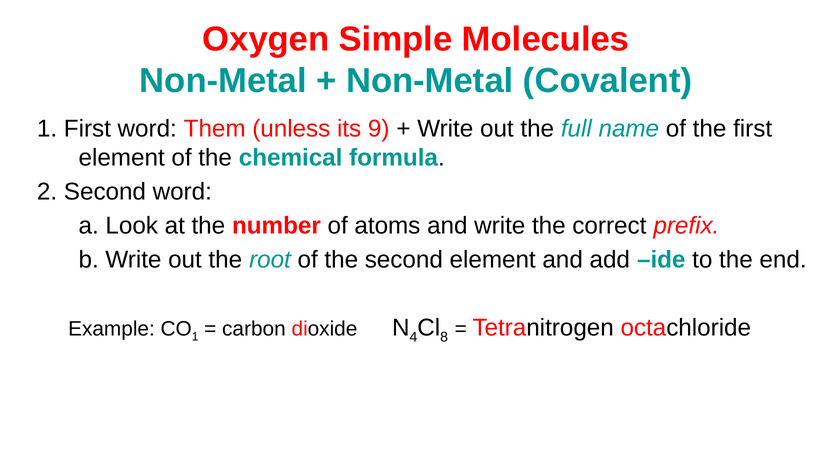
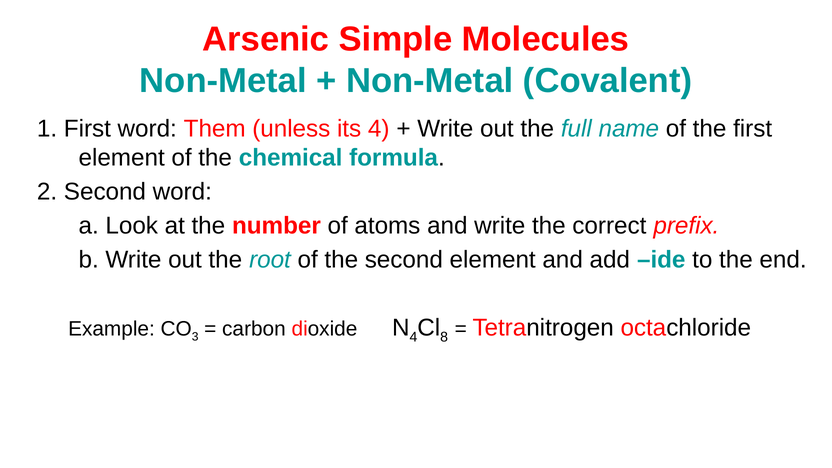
Oxygen: Oxygen -> Arsenic
its 9: 9 -> 4
1 at (195, 337): 1 -> 3
